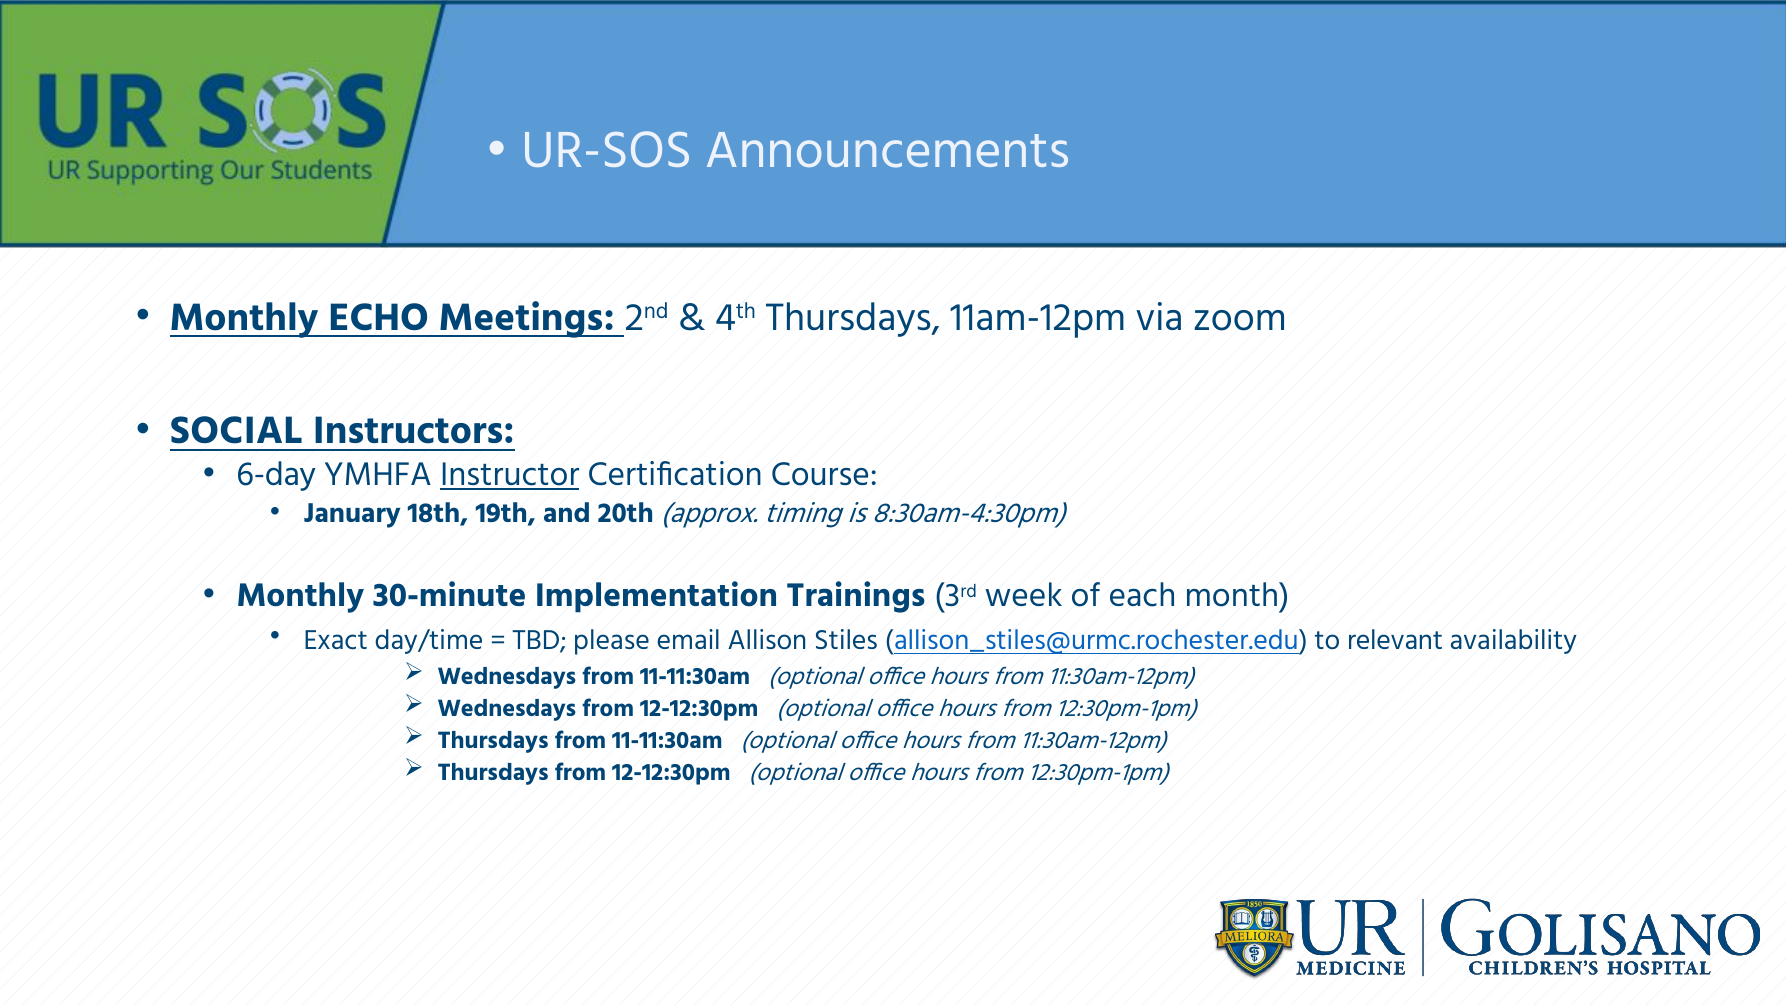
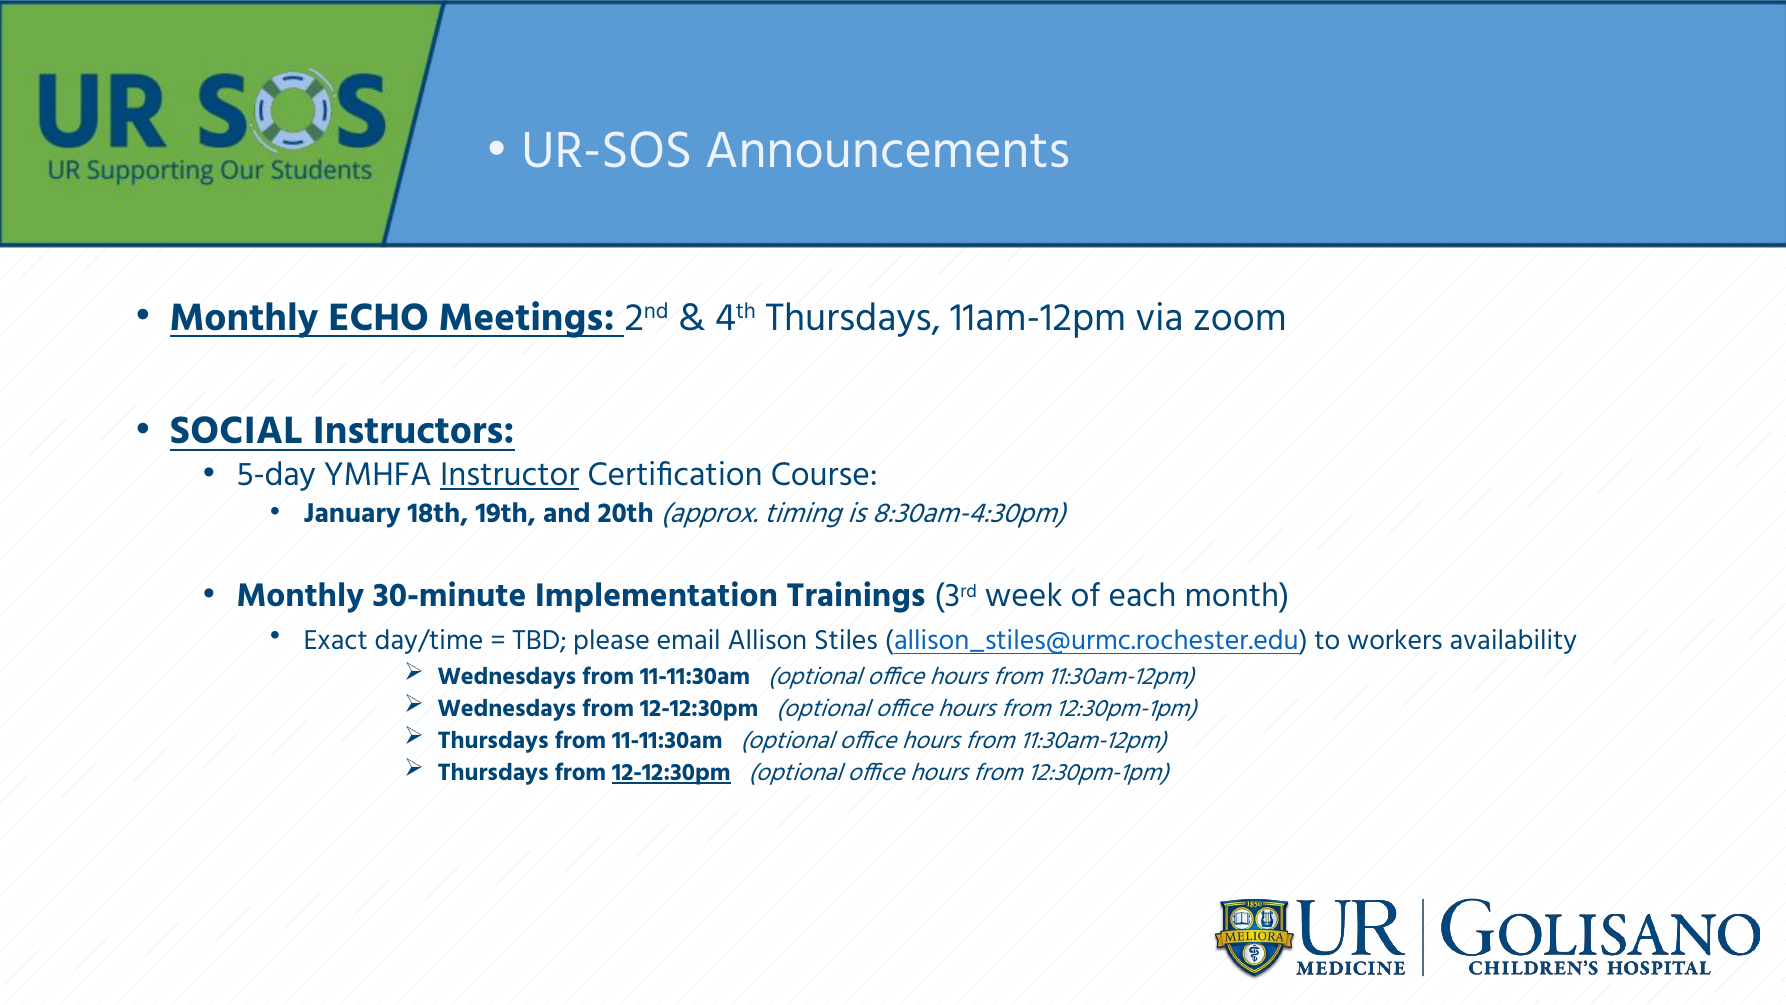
6-day: 6-day -> 5-day
relevant: relevant -> workers
12-12:30pm at (671, 772) underline: none -> present
